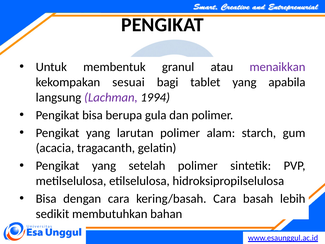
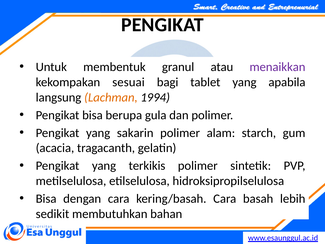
Lachman colour: purple -> orange
larutan: larutan -> sakarin
setelah: setelah -> terkikis
